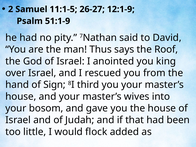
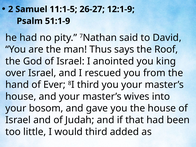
Sign: Sign -> Ever
would flock: flock -> third
